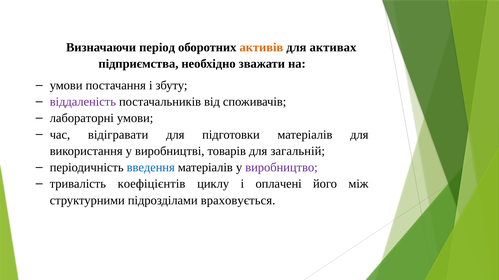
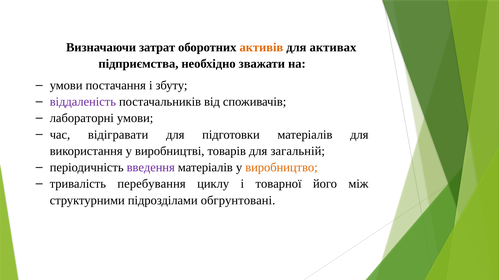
період: період -> затрат
введення colour: blue -> purple
виробництво colour: purple -> orange
коефіцієнтів: коефіцієнтів -> перебування
оплачені: оплачені -> товарної
враховується: враховується -> обгрунтовані
